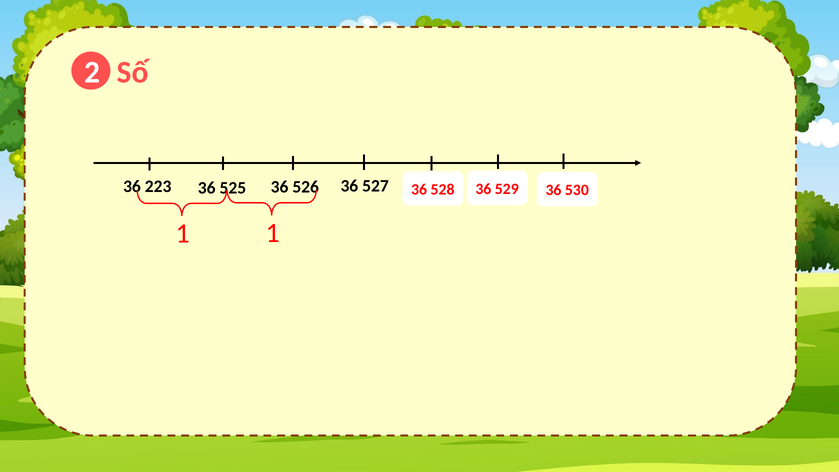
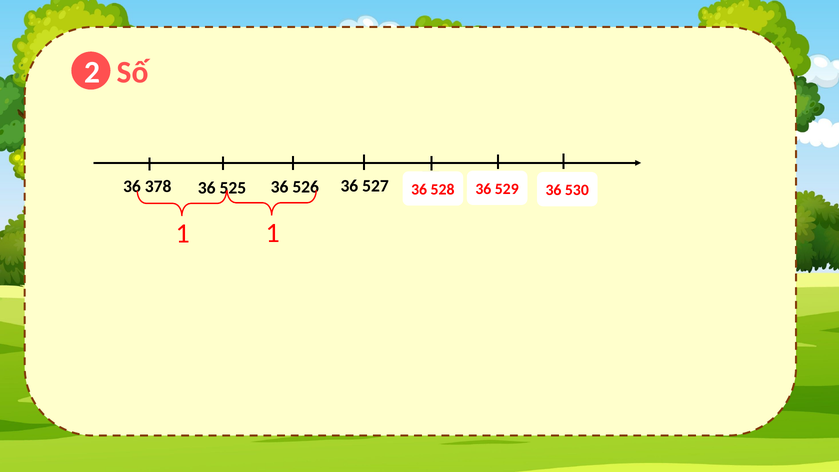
223: 223 -> 378
